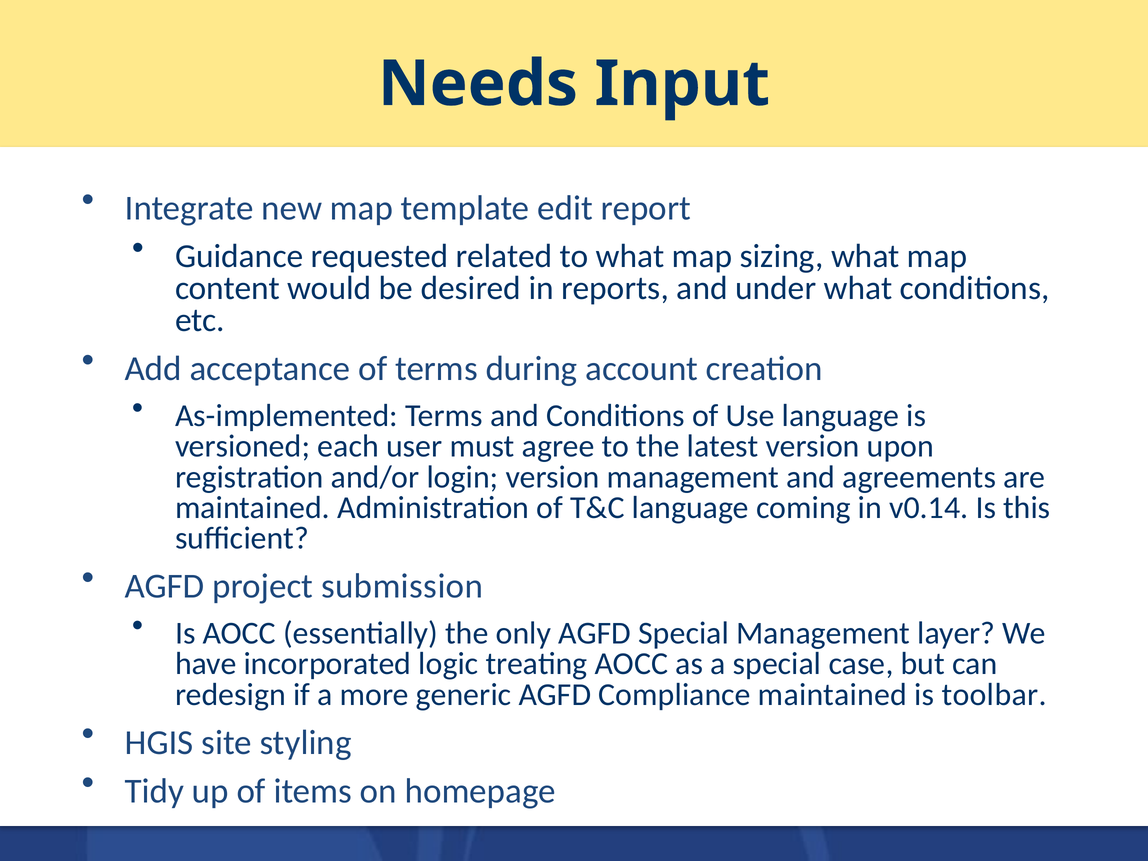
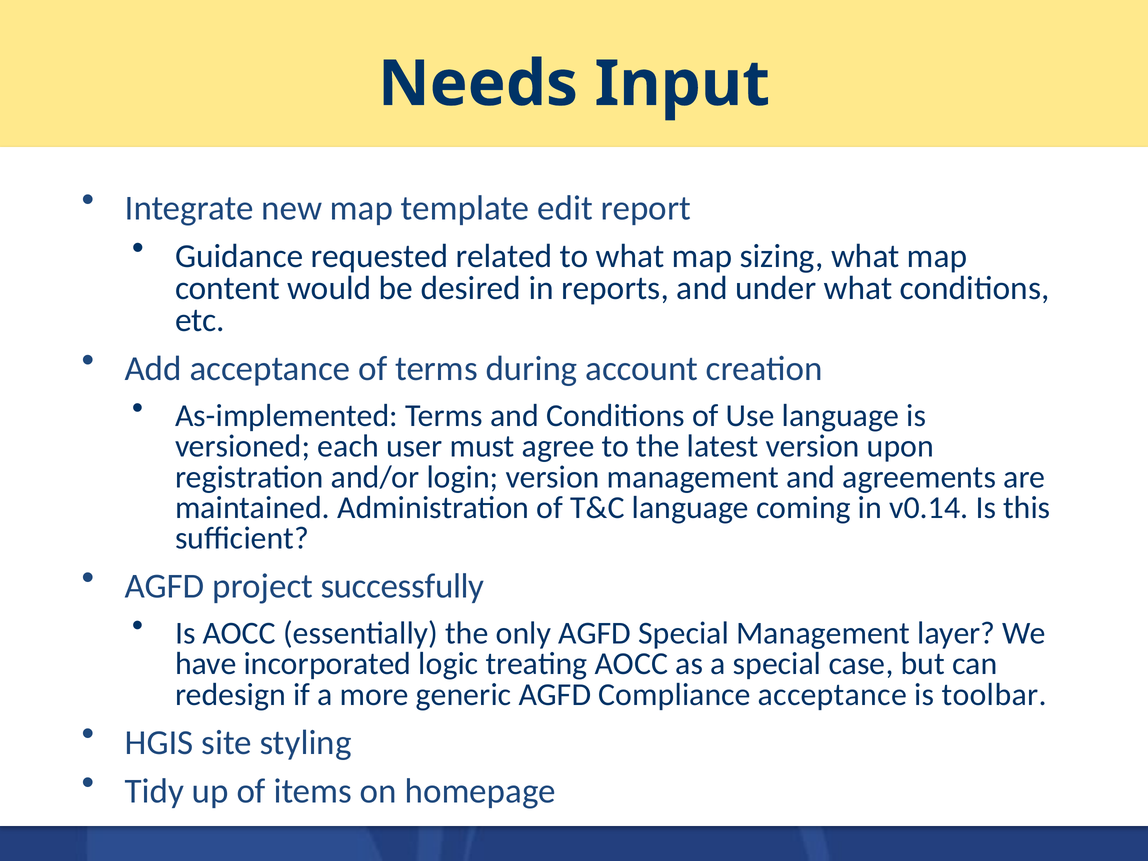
submission: submission -> successfully
Compliance maintained: maintained -> acceptance
